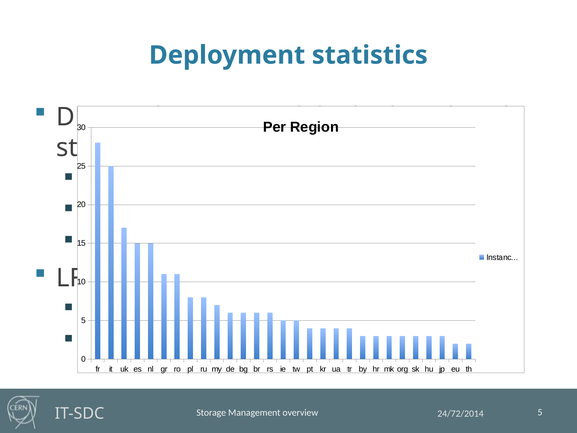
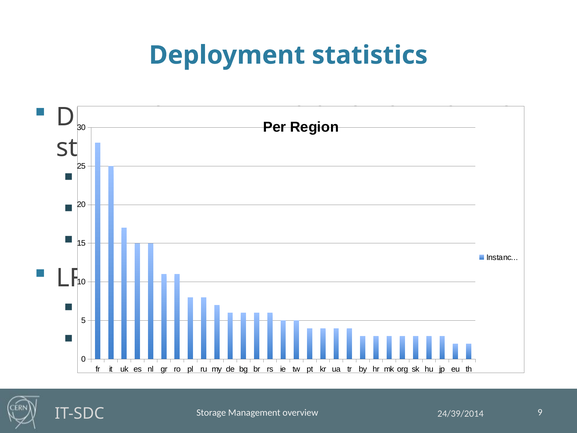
overview 5: 5 -> 9
24/72/2014: 24/72/2014 -> 24/39/2014
